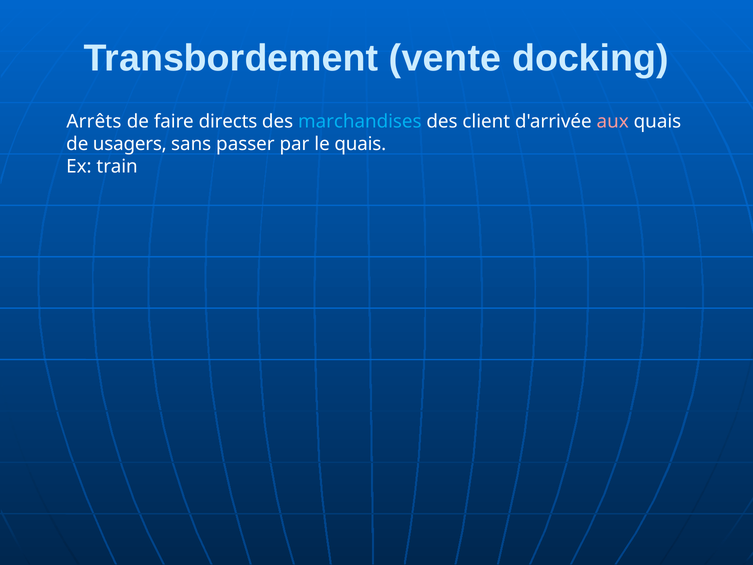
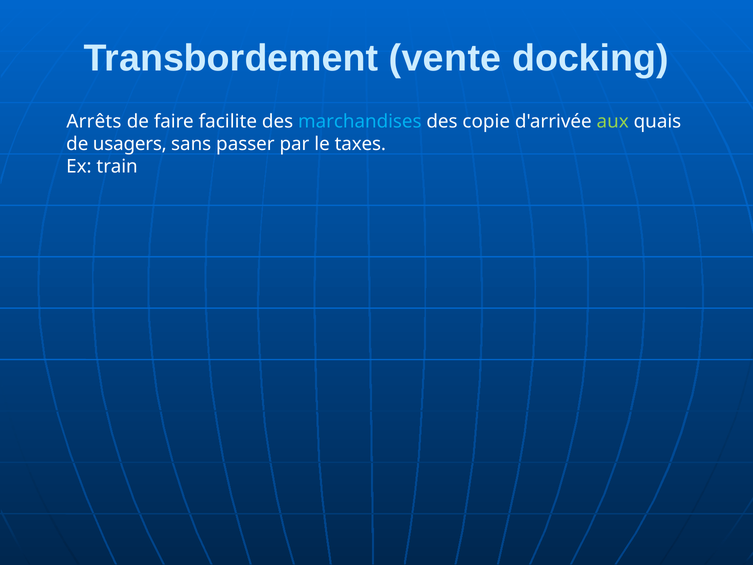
directs: directs -> facilite
client: client -> copie
aux colour: pink -> light green
le quais: quais -> taxes
